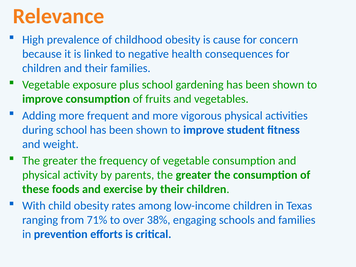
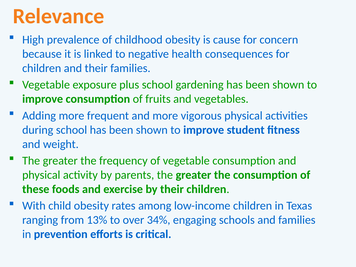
71%: 71% -> 13%
38%: 38% -> 34%
